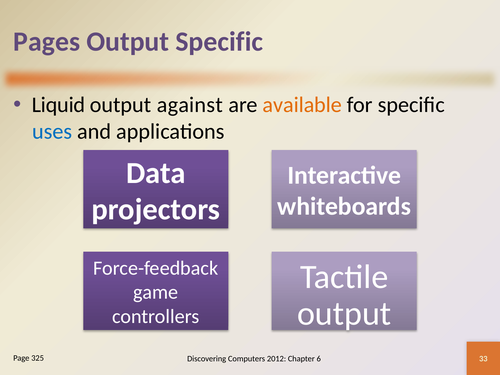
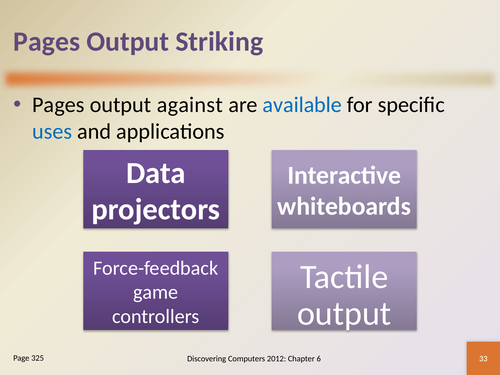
Output Specific: Specific -> Striking
Liquid at (59, 105): Liquid -> Pages
available colour: orange -> blue
